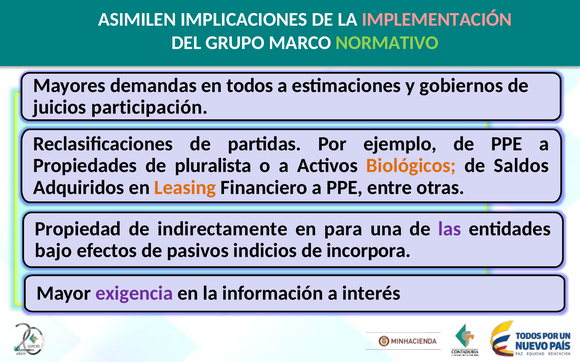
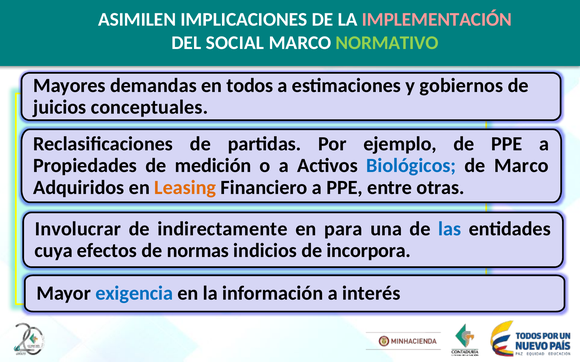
GRUPO: GRUPO -> SOCIAL
participación: participación -> conceptuales
pluralista: pluralista -> medición
Biológicos colour: orange -> blue
de Saldos: Saldos -> Marco
Propiedad: Propiedad -> Involucrar
las colour: purple -> blue
bajo: bajo -> cuya
pasivos: pasivos -> normas
exigencia colour: purple -> blue
